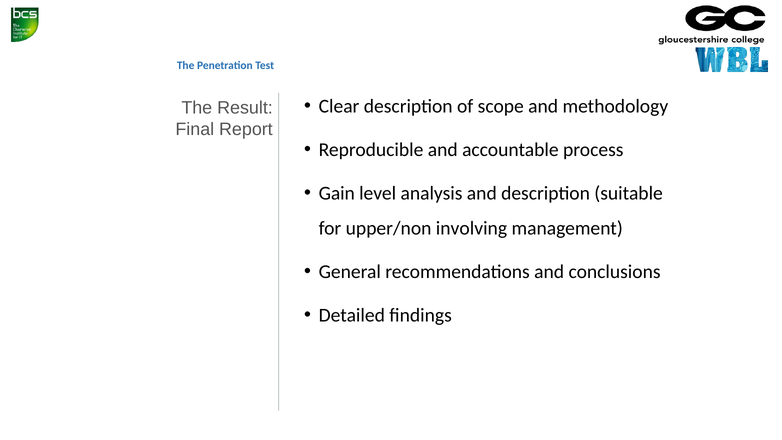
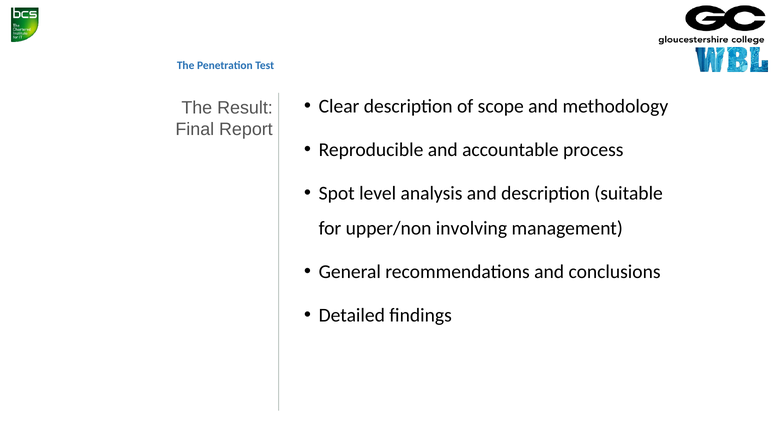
Gain: Gain -> Spot
